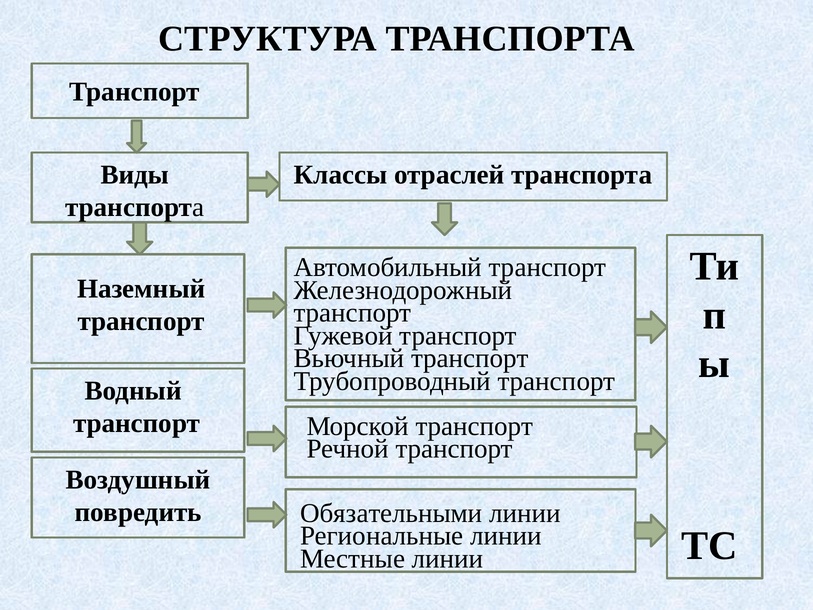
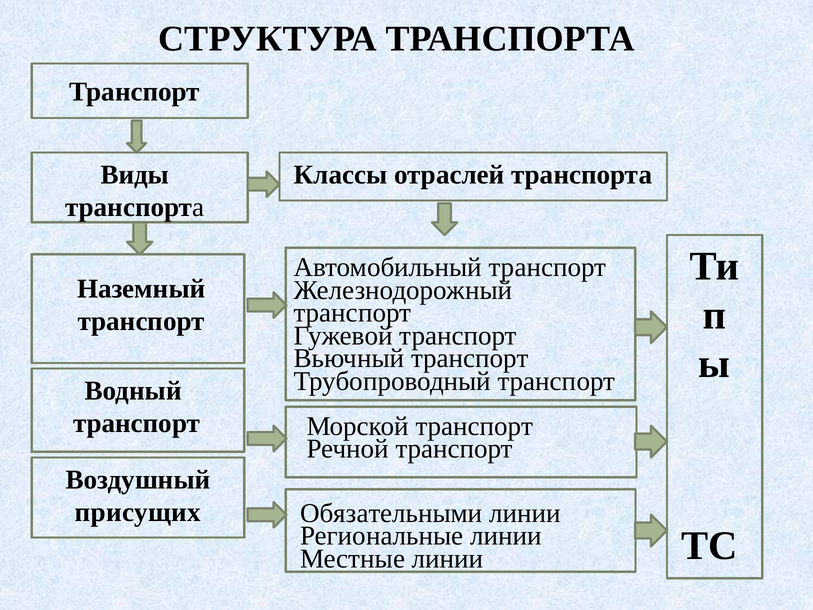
повредить: повредить -> присущих
